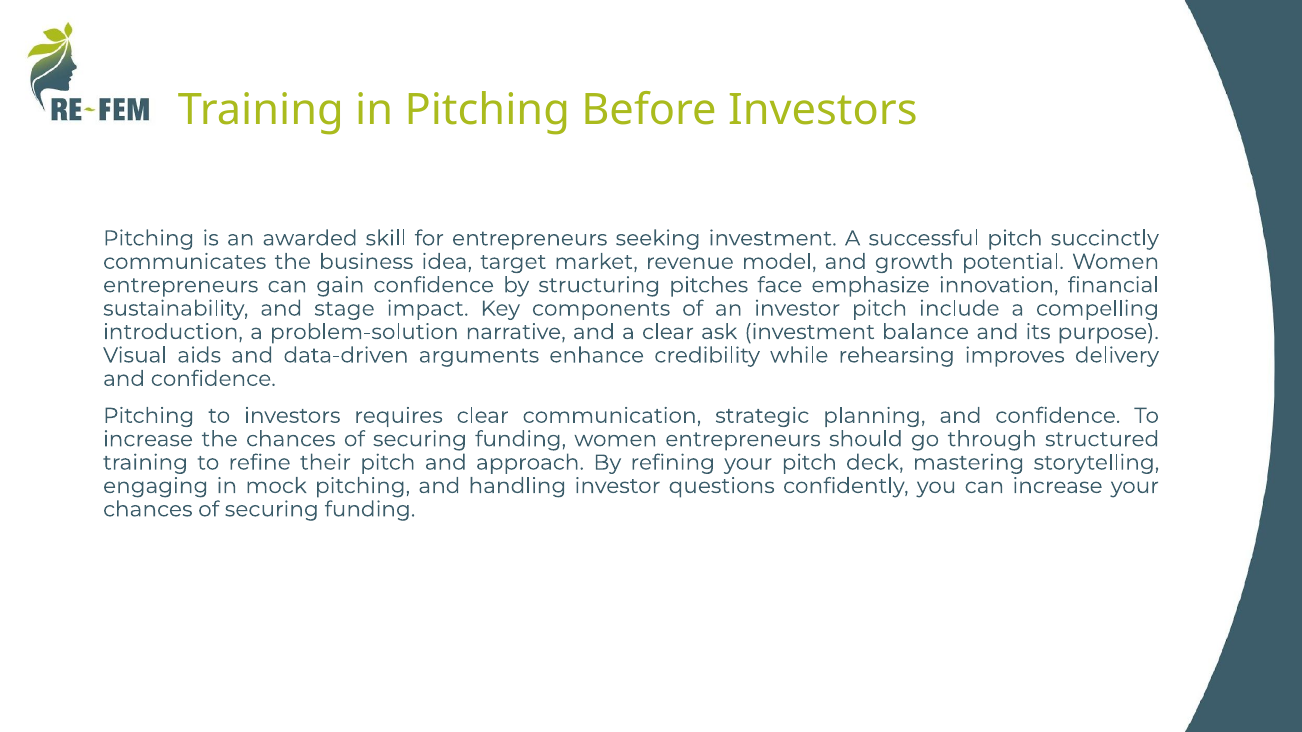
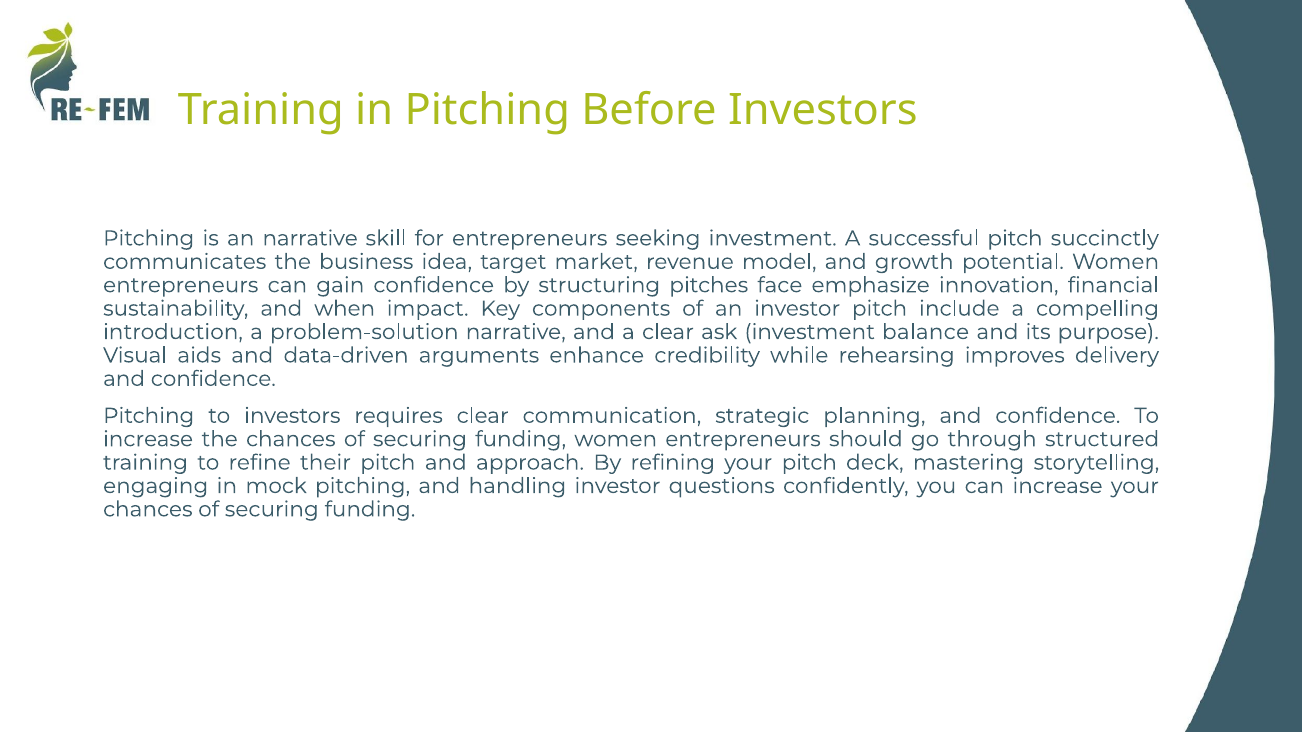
an awarded: awarded -> narrative
stage: stage -> when
